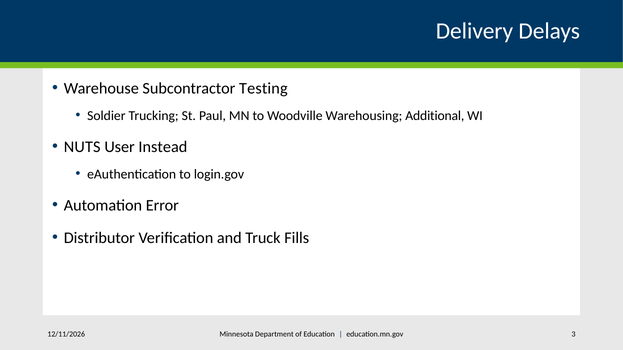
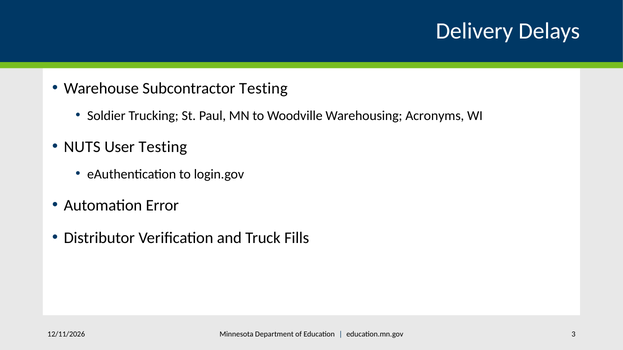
Additional: Additional -> Acronyms
User Instead: Instead -> Testing
